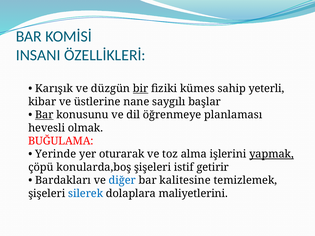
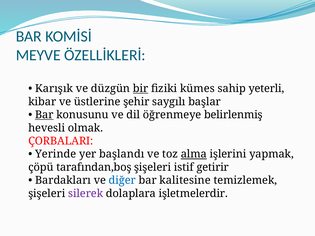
INSANI: INSANI -> MEYVE
nane: nane -> şehir
planlaması: planlaması -> belirlenmiş
BUĞULAMA: BUĞULAMA -> ÇORBALARI
oturarak: oturarak -> başlandı
alma underline: none -> present
yapmak underline: present -> none
konularda,boş: konularda,boş -> tarafından,boş
silerek colour: blue -> purple
maliyetlerini: maliyetlerini -> işletmelerdir
